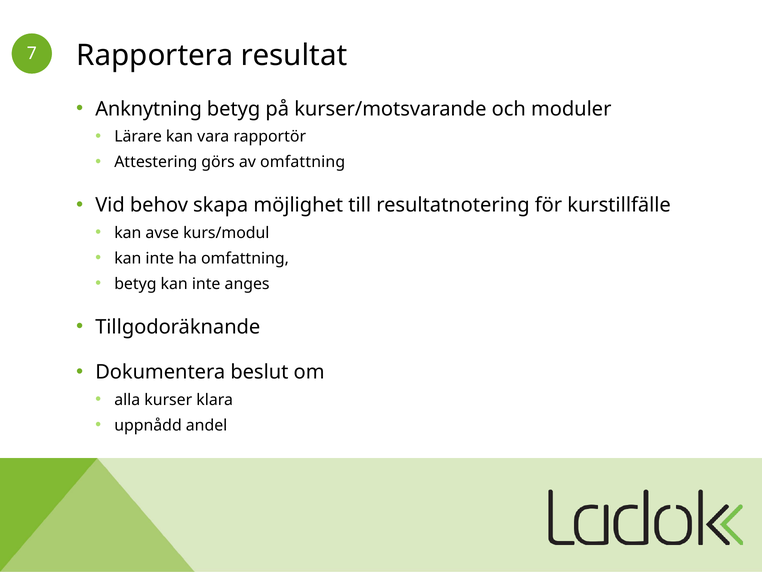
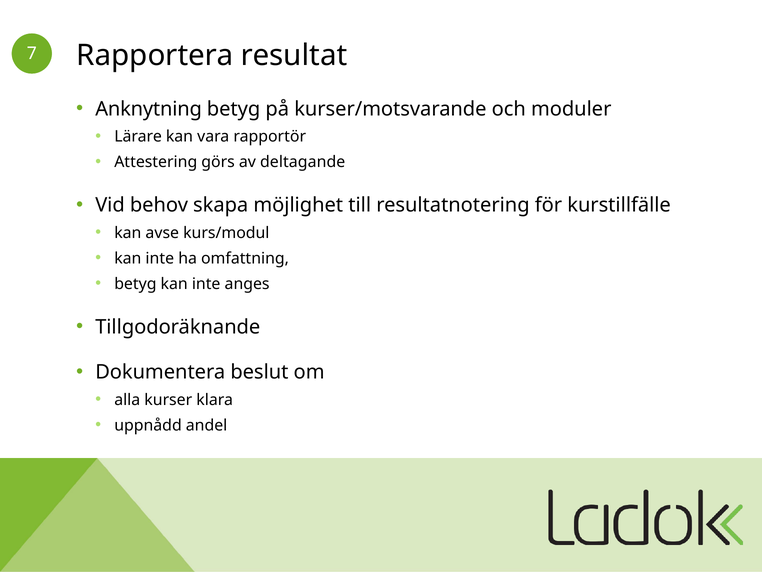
av omfattning: omfattning -> deltagande
